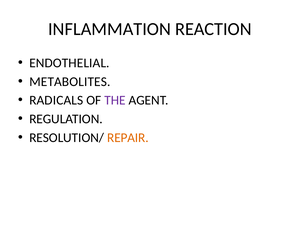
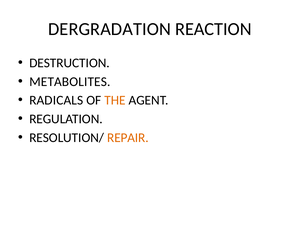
INFLAMMATION: INFLAMMATION -> DERGRADATION
ENDOTHELIAL: ENDOTHELIAL -> DESTRUCTION
THE colour: purple -> orange
